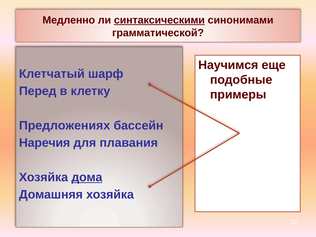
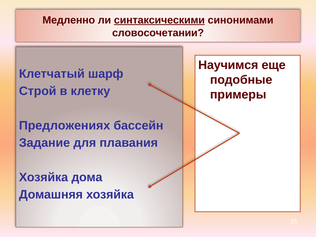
грамматической: грамматической -> словосочетании
Перед: Перед -> Строй
Наречия: Наречия -> Задание
дома underline: present -> none
